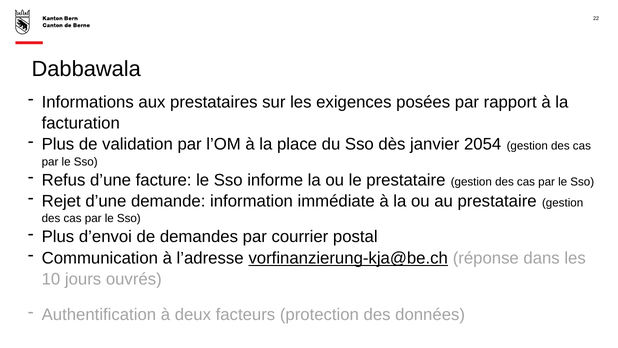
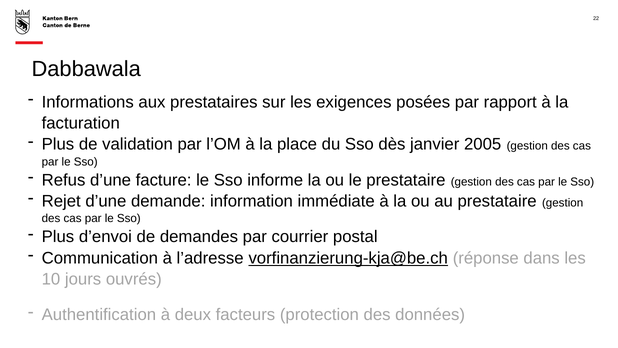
2054: 2054 -> 2005
